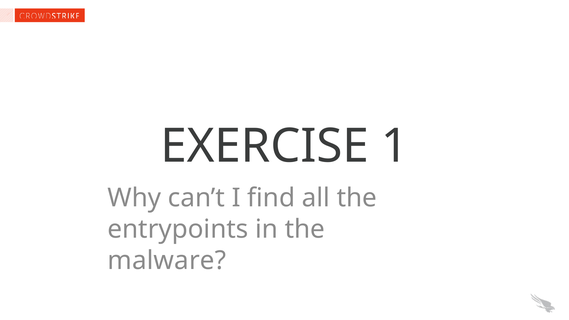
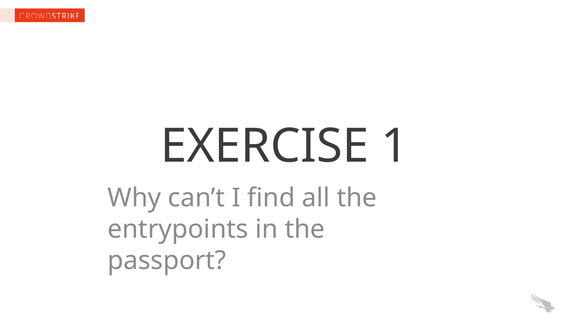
malware: malware -> passport
